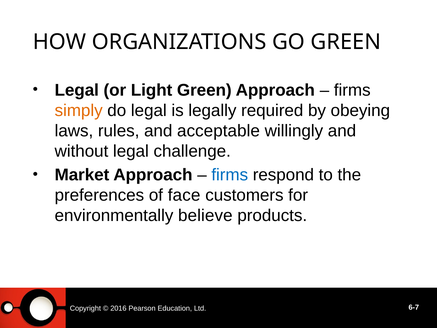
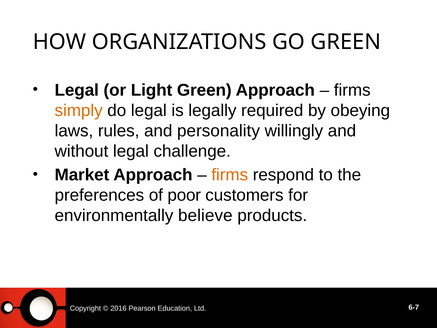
acceptable: acceptable -> personality
firms at (230, 175) colour: blue -> orange
face: face -> poor
